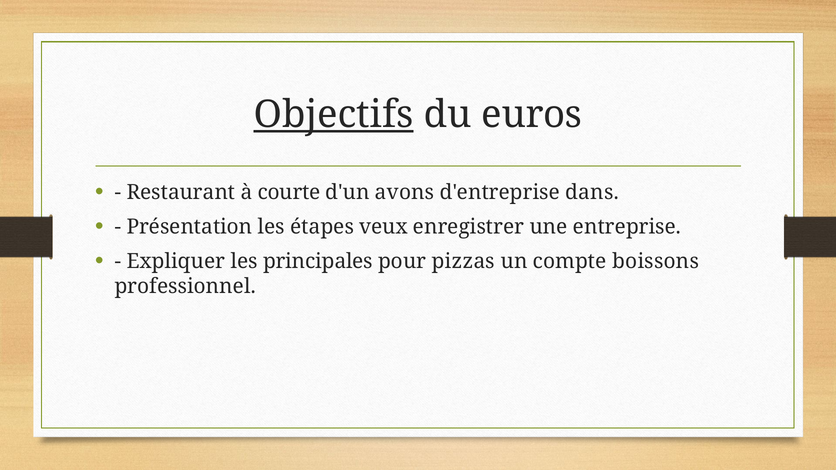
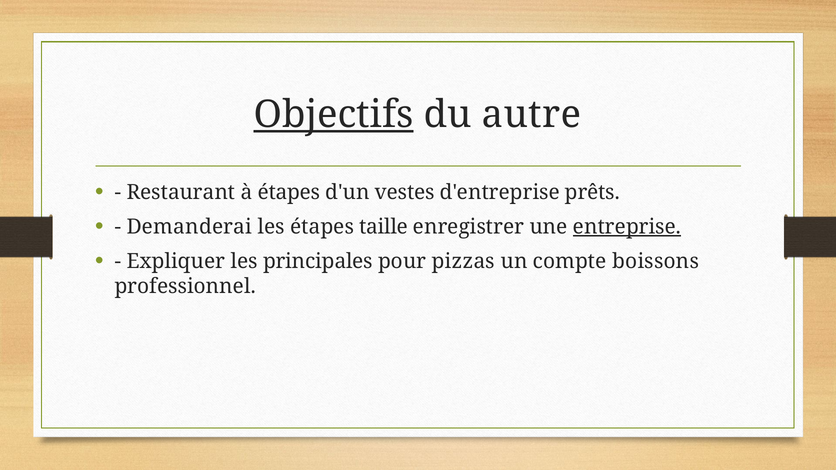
euros: euros -> autre
à courte: courte -> étapes
avons: avons -> vestes
dans: dans -> prêts
Présentation: Présentation -> Demanderai
veux: veux -> taille
entreprise underline: none -> present
